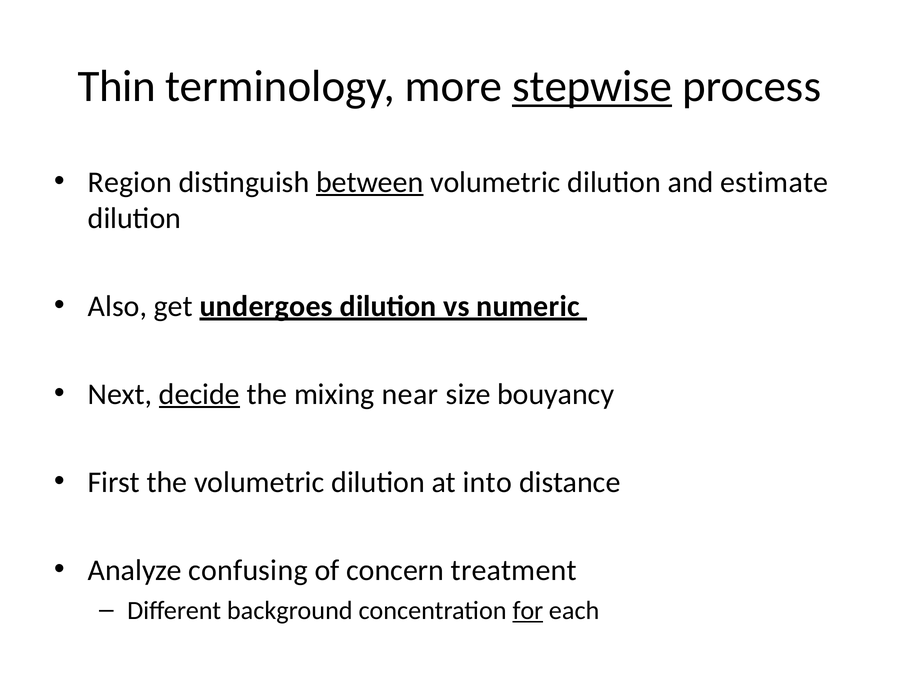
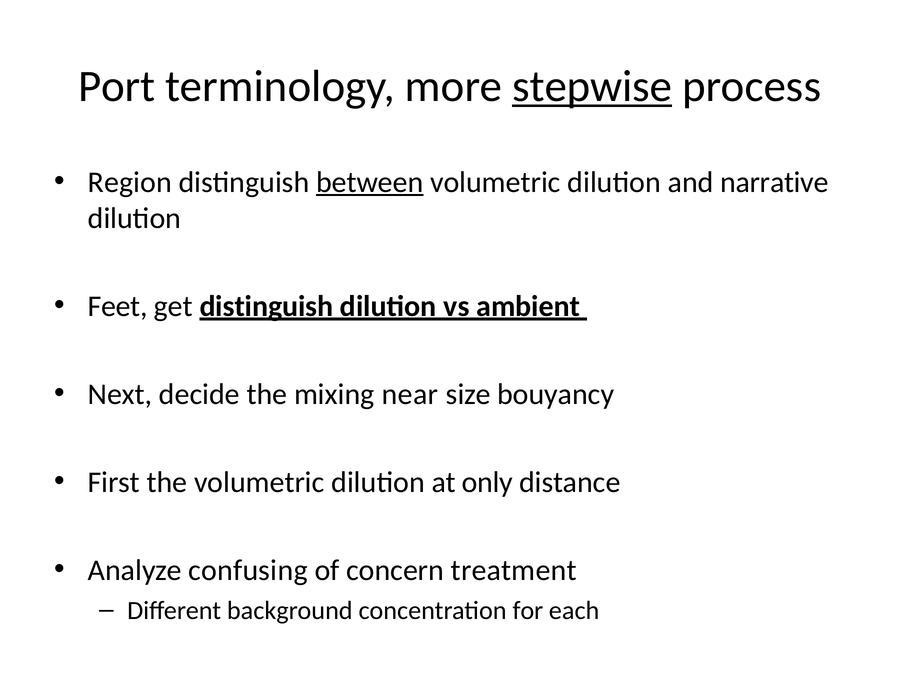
Thin: Thin -> Port
estimate: estimate -> narrative
Also: Also -> Feet
get undergoes: undergoes -> distinguish
numeric: numeric -> ambient
decide underline: present -> none
into: into -> only
for underline: present -> none
